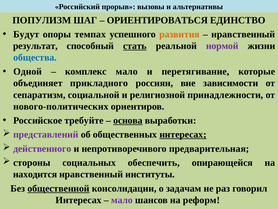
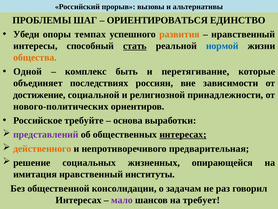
ПОПУЛИЗМ: ПОПУЛИЗМ -> ПРОБЛЕМЫ
Будут: Будут -> Убеди
результат: результат -> интересы
нормой colour: purple -> blue
общества colour: blue -> orange
комплекс мало: мало -> быть
прикладного: прикладного -> последствиях
сепаратизм: сепаратизм -> достижение
основа underline: present -> none
действенного colour: purple -> orange
стороны: стороны -> решение
обеспечить: обеспечить -> жизненных
находится: находится -> имитация
общественной underline: present -> none
реформ: реформ -> требует
